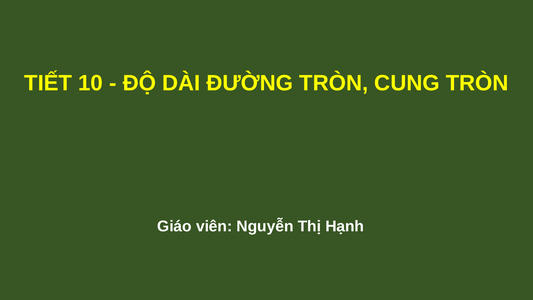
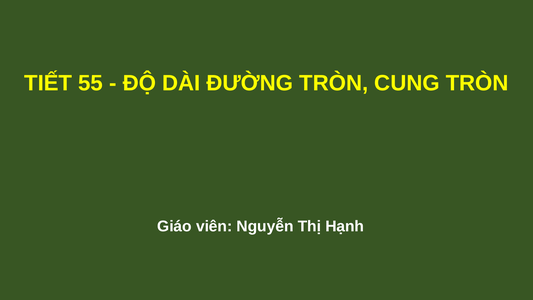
10: 10 -> 55
